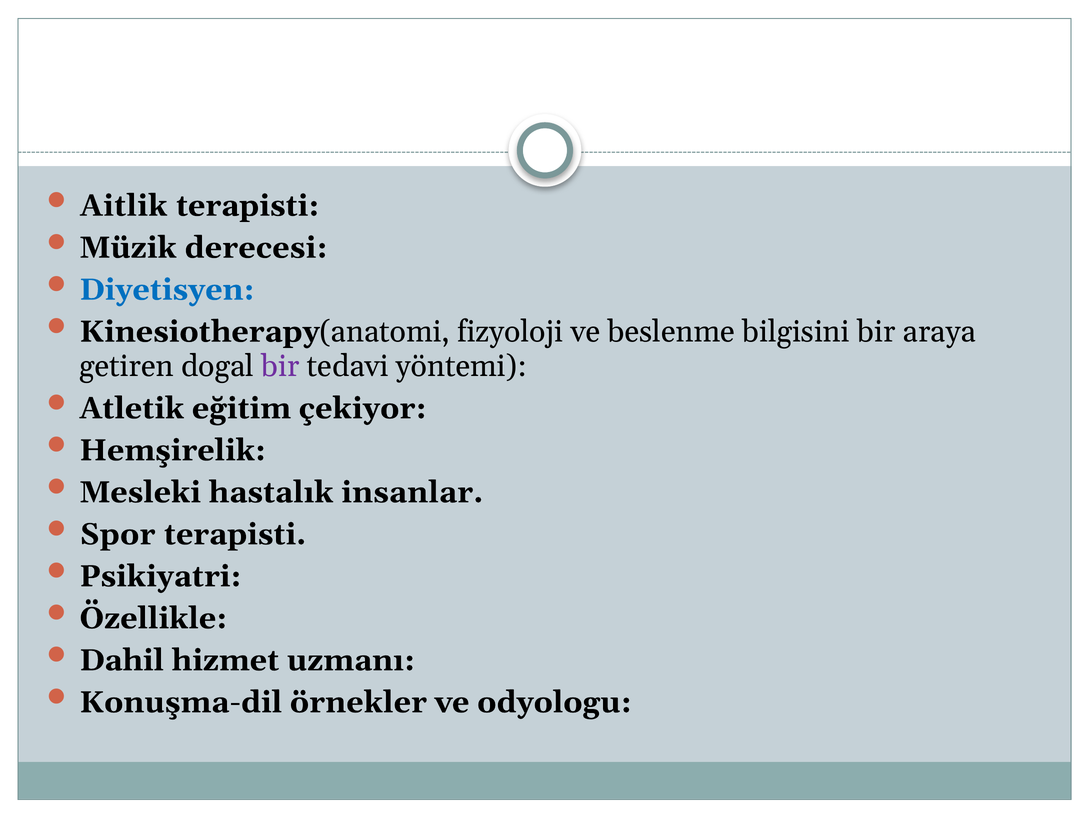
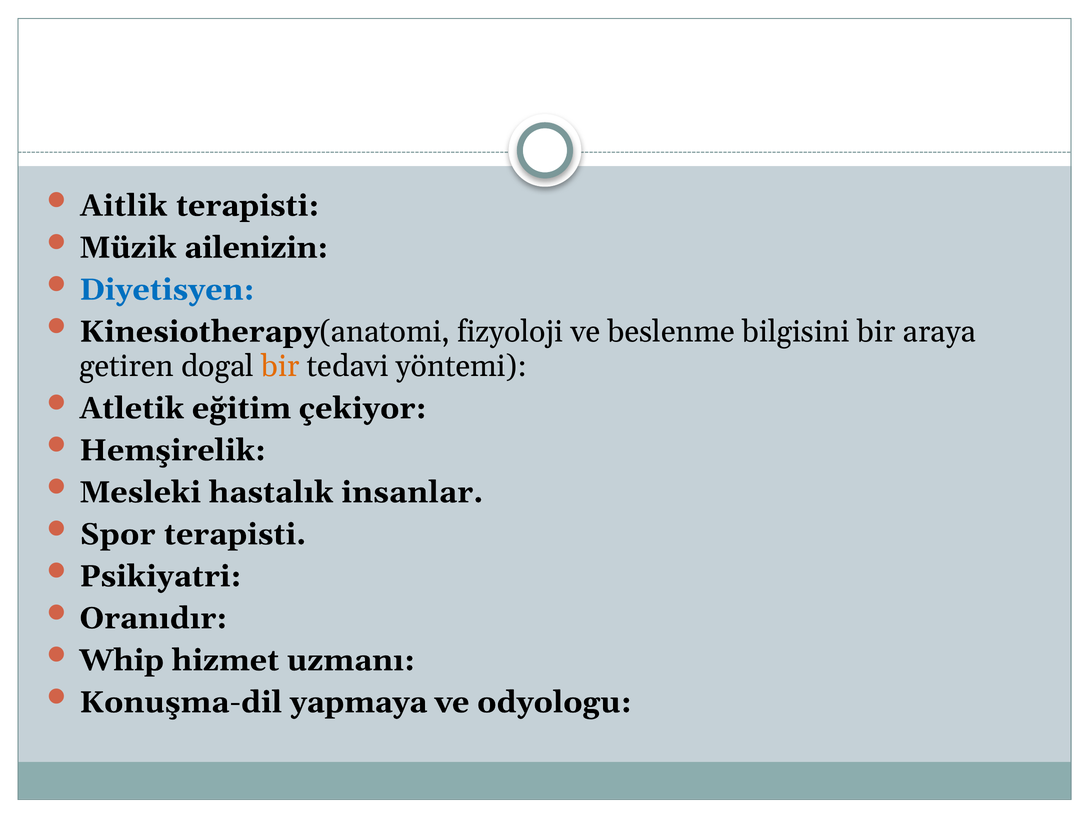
derecesi: derecesi -> ailenizin
bir at (281, 366) colour: purple -> orange
Özellikle: Özellikle -> Oranıdır
Dahil: Dahil -> Whip
örnekler: örnekler -> yapmaya
